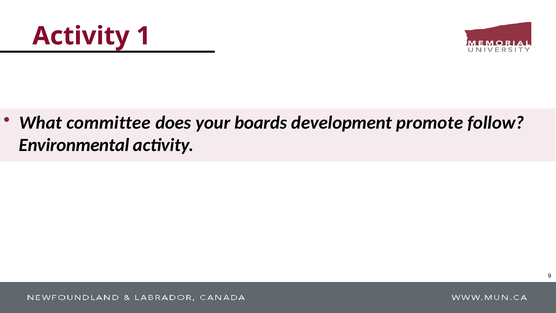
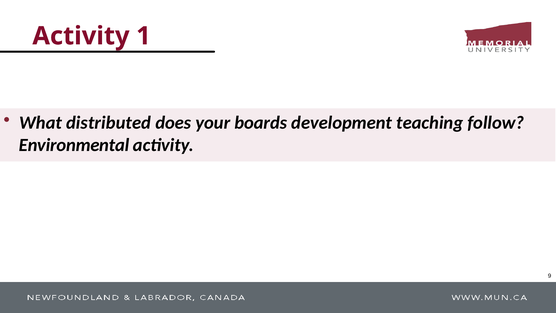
committee: committee -> distributed
promote: promote -> teaching
